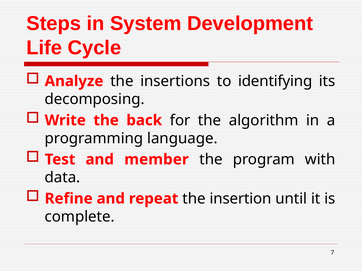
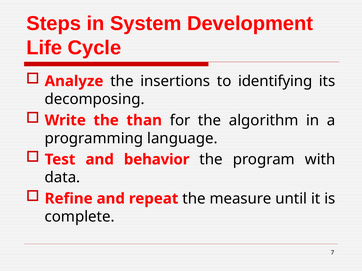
back: back -> than
member: member -> behavior
insertion: insertion -> measure
